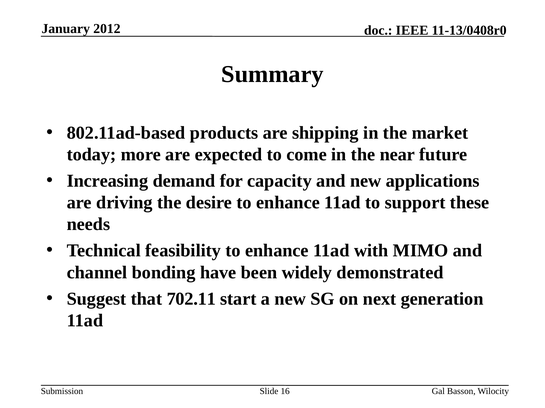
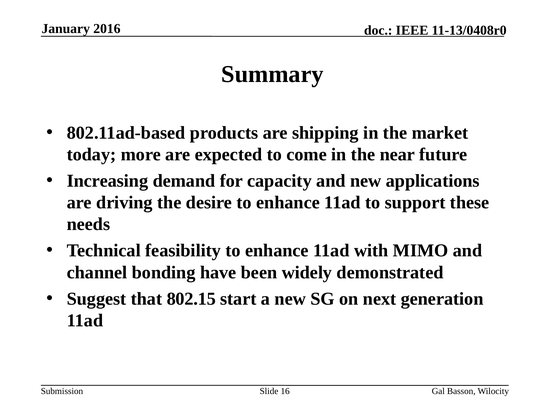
2012: 2012 -> 2016
702.11: 702.11 -> 802.15
